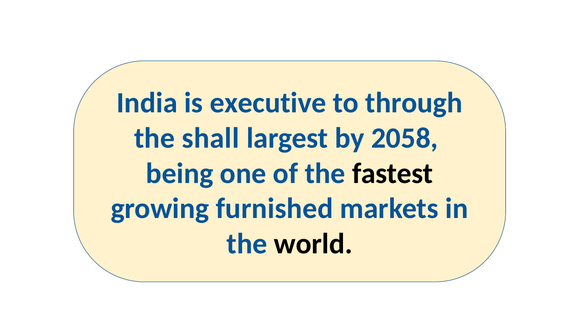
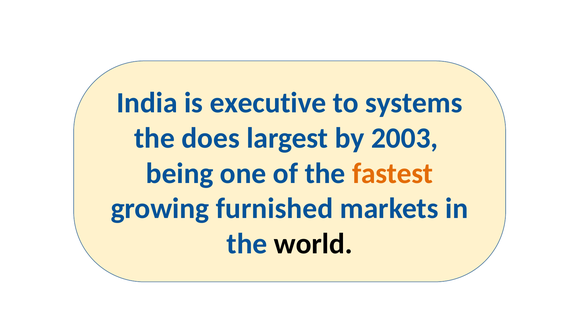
through: through -> systems
shall: shall -> does
2058: 2058 -> 2003
fastest colour: black -> orange
